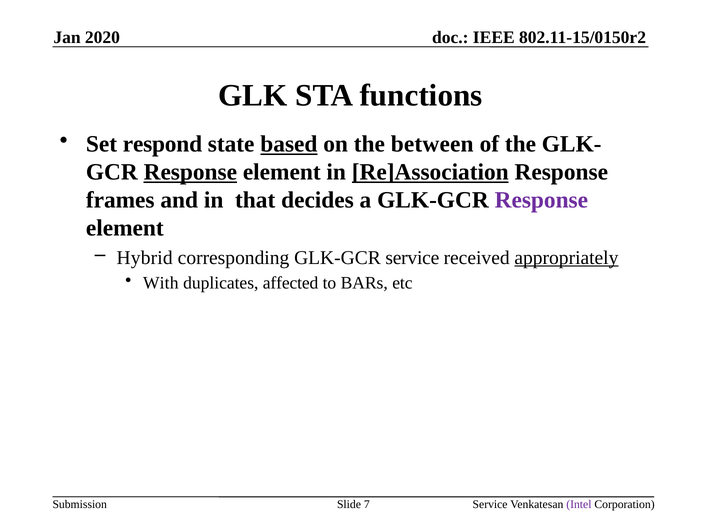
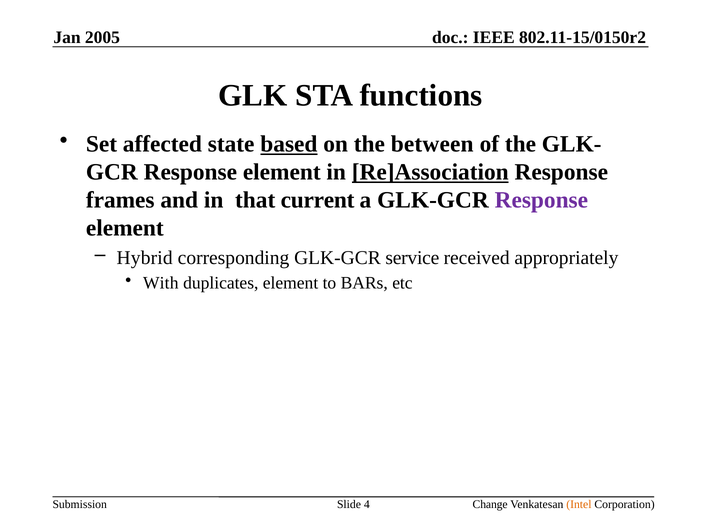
2020: 2020 -> 2005
respond: respond -> affected
Response at (190, 172) underline: present -> none
decides: decides -> current
appropriately underline: present -> none
duplicates affected: affected -> element
Service at (490, 504): Service -> Change
Intel colour: purple -> orange
7: 7 -> 4
